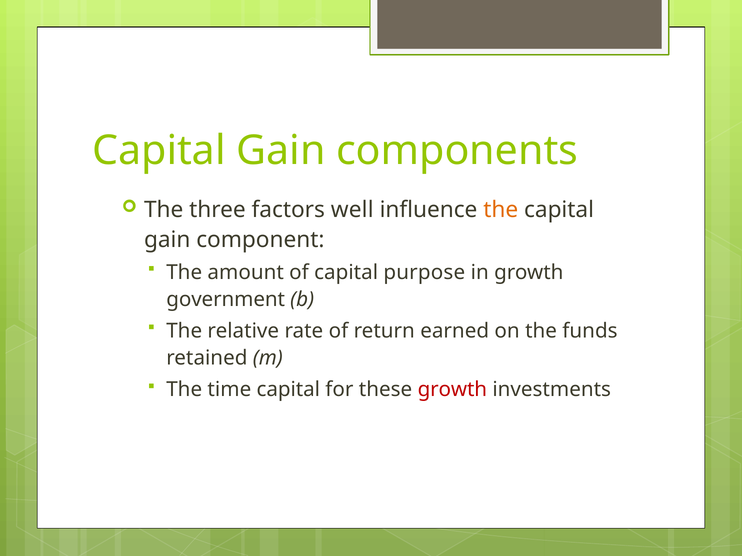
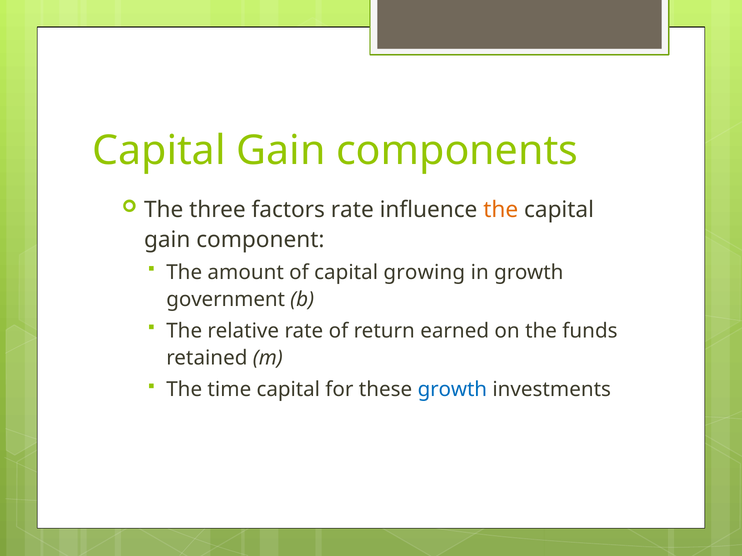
factors well: well -> rate
purpose: purpose -> growing
growth at (452, 390) colour: red -> blue
